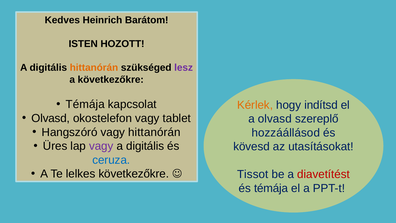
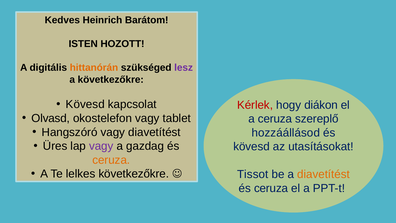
Témája at (85, 104): Témája -> Kövesd
Kérlek colour: orange -> red
indítsd: indítsd -> diákon
a olvasd: olvasd -> ceruza
vagy hittanórán: hittanórán -> diavetítést
digitális at (145, 146): digitális -> gazdag
ceruza at (111, 160) colour: blue -> orange
diavetítést at (324, 174) colour: red -> orange
témája at (271, 188): témája -> ceruza
